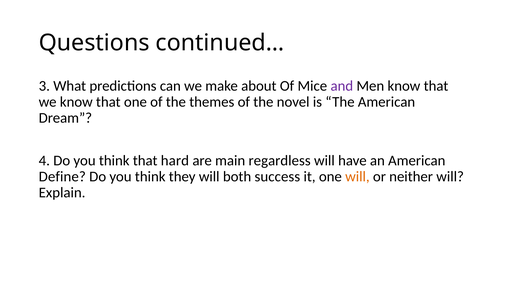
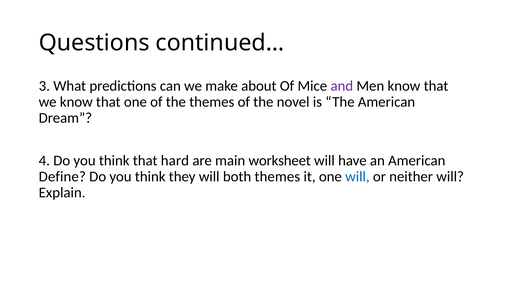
regardless: regardless -> worksheet
both success: success -> themes
will at (357, 177) colour: orange -> blue
